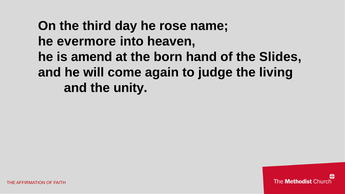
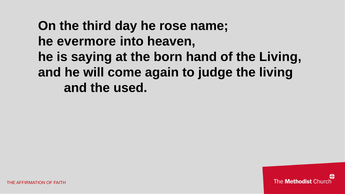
amend: amend -> saying
of the Slides: Slides -> Living
unity: unity -> used
